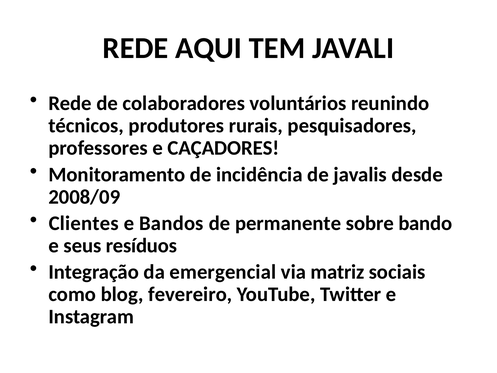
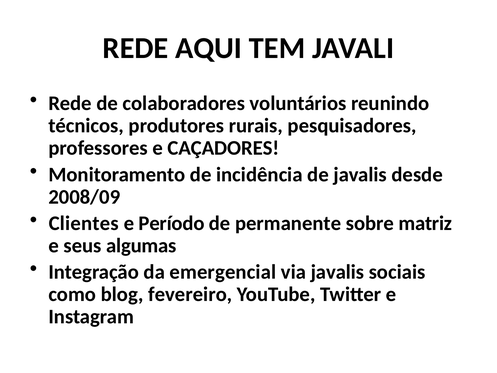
Bandos: Bandos -> Período
bando: bando -> matriz
resíduos: resíduos -> algumas
via matriz: matriz -> javalis
